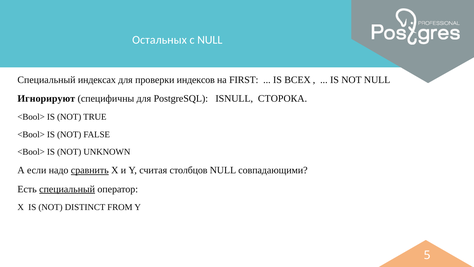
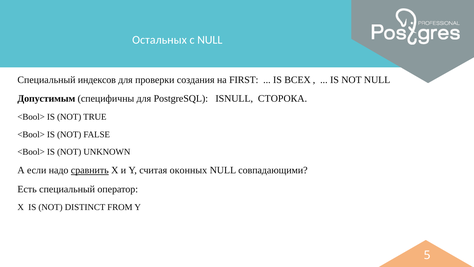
индексах: индексах -> индексов
индексов: индексов -> создания
Игнорируют: Игнорируют -> Допустимым
столбцов: столбцов -> оконных
специальный at (67, 189) underline: present -> none
